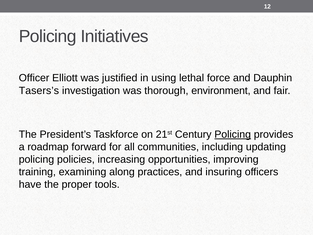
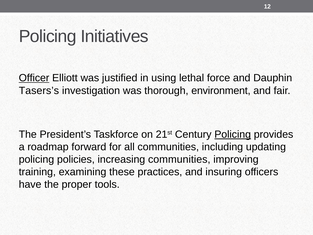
Officer underline: none -> present
increasing opportunities: opportunities -> communities
along: along -> these
